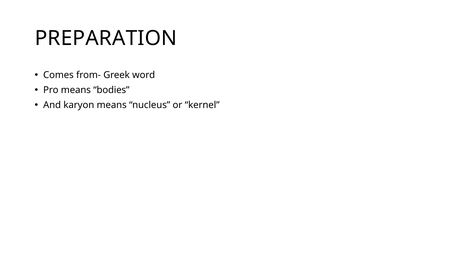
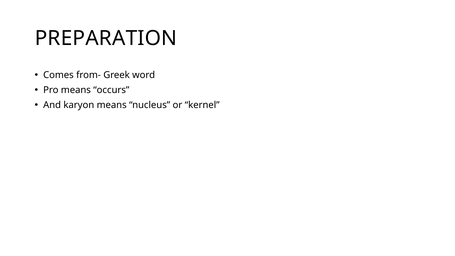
bodies: bodies -> occurs
